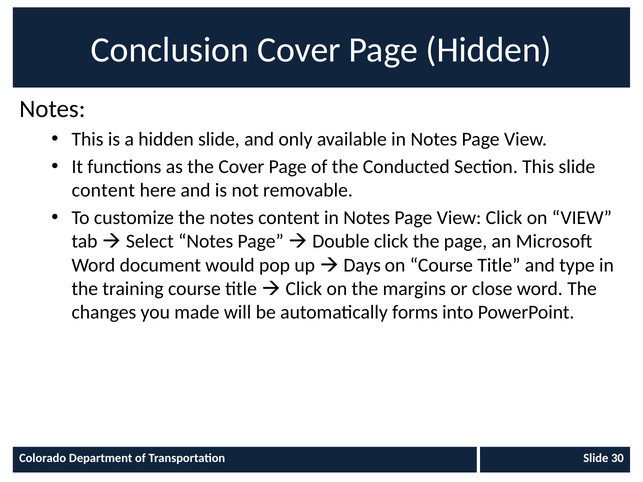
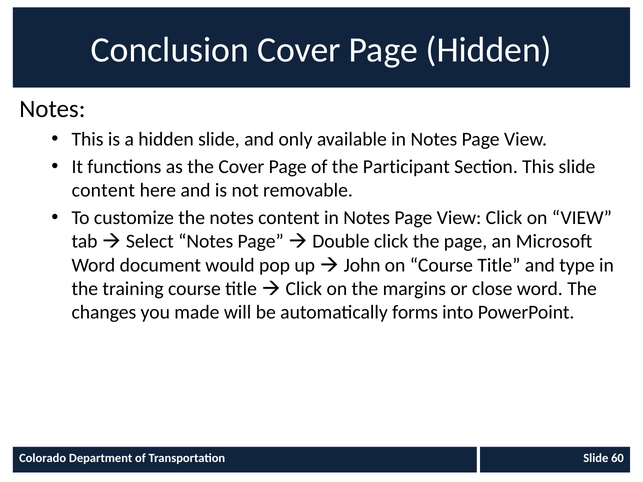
Conducted: Conducted -> Participant
Days: Days -> John
30: 30 -> 60
